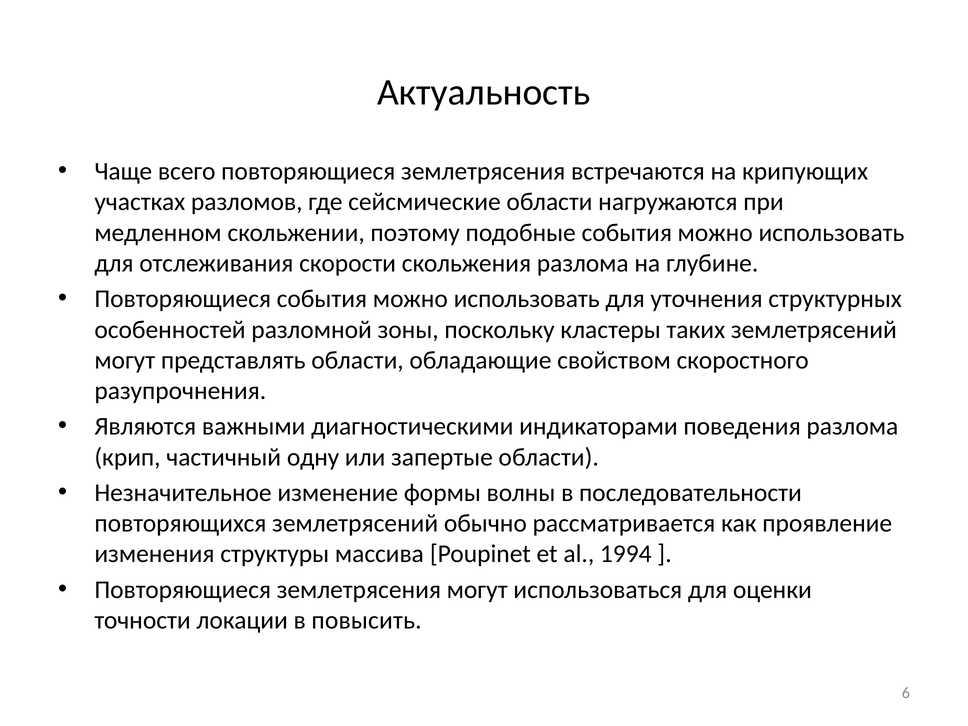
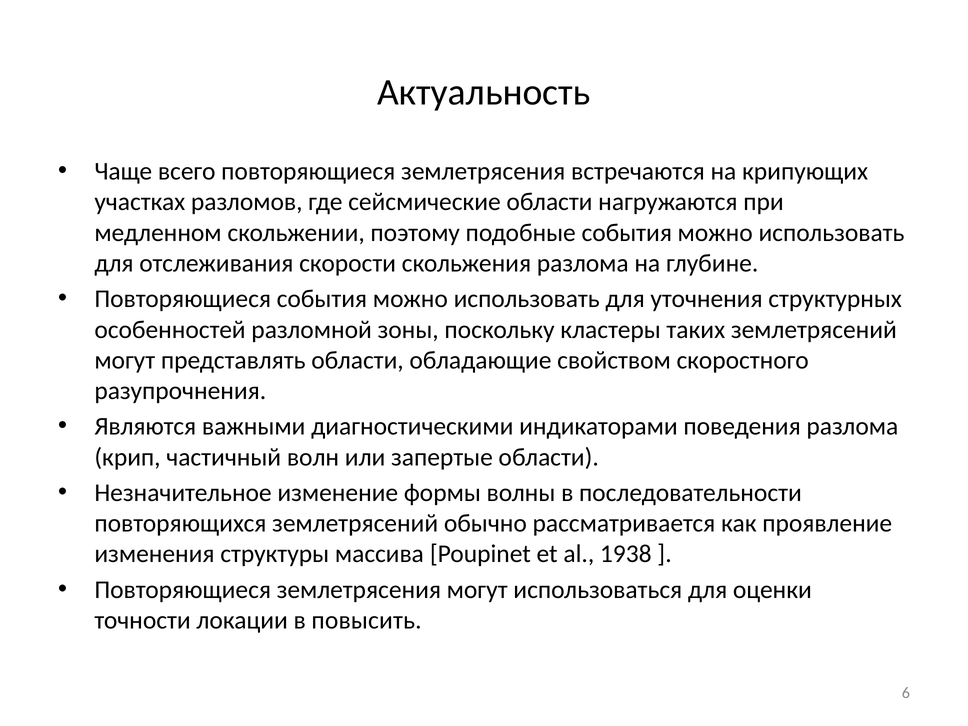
одну: одну -> волн
1994: 1994 -> 1938
